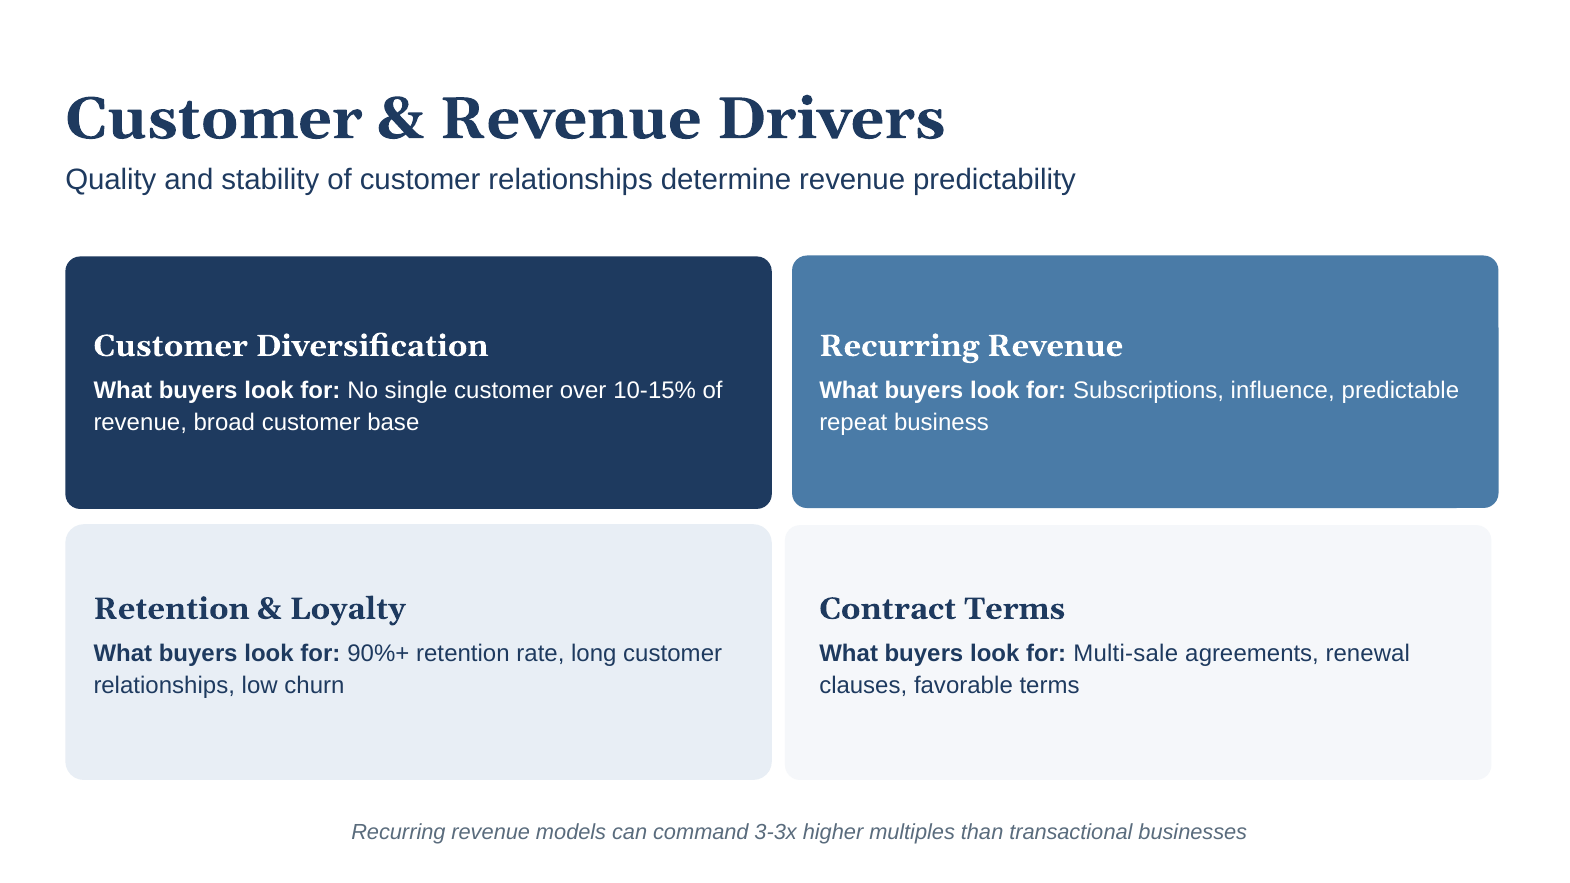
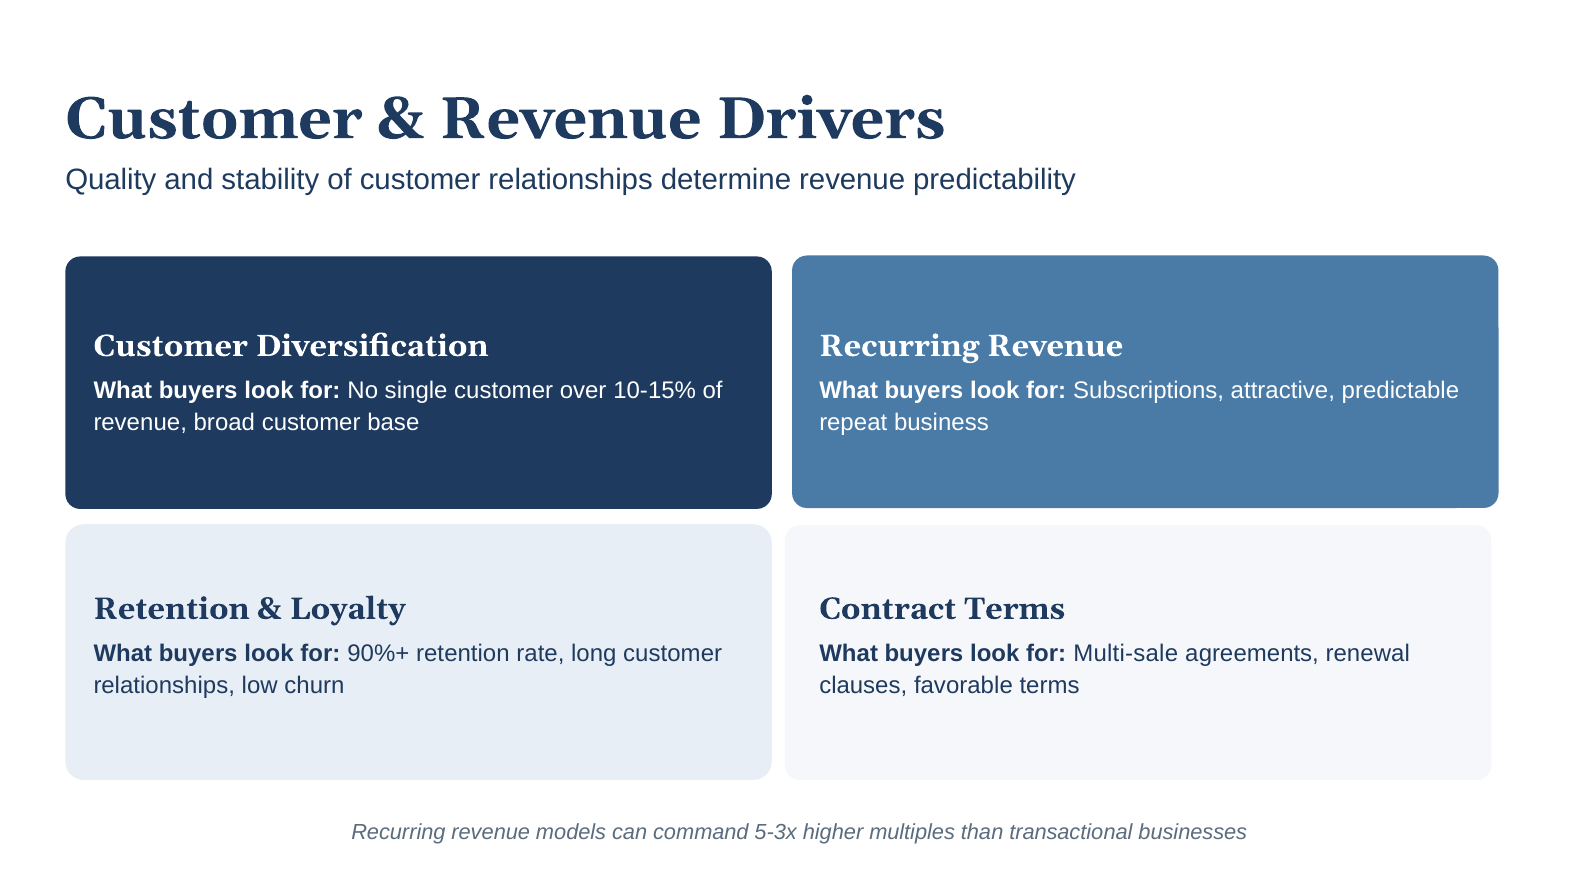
influence: influence -> attractive
3-3x: 3-3x -> 5-3x
